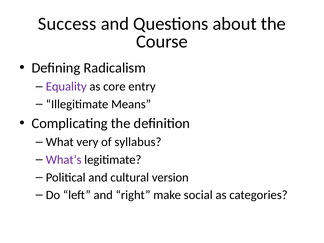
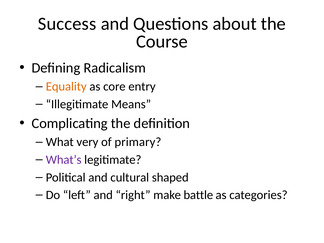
Equality colour: purple -> orange
syllabus: syllabus -> primary
version: version -> shaped
social: social -> battle
